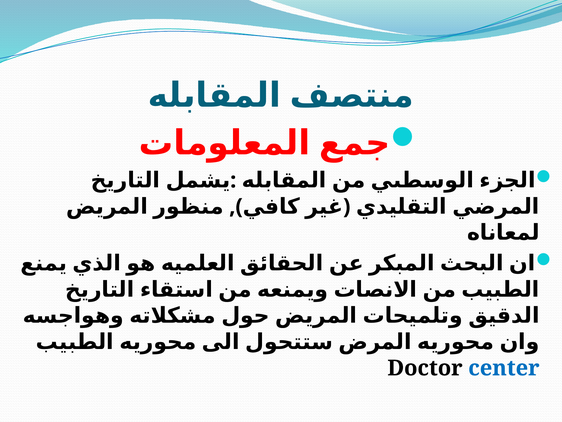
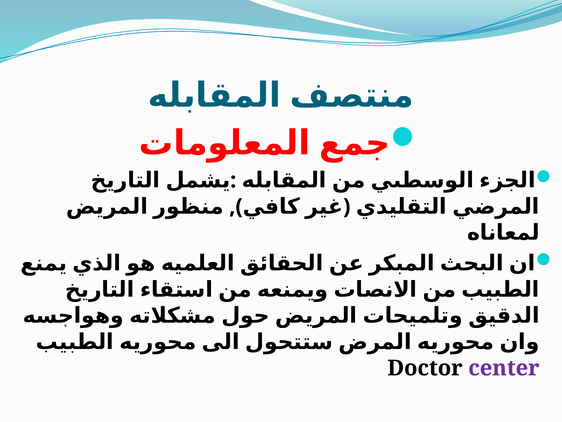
center colour: blue -> purple
